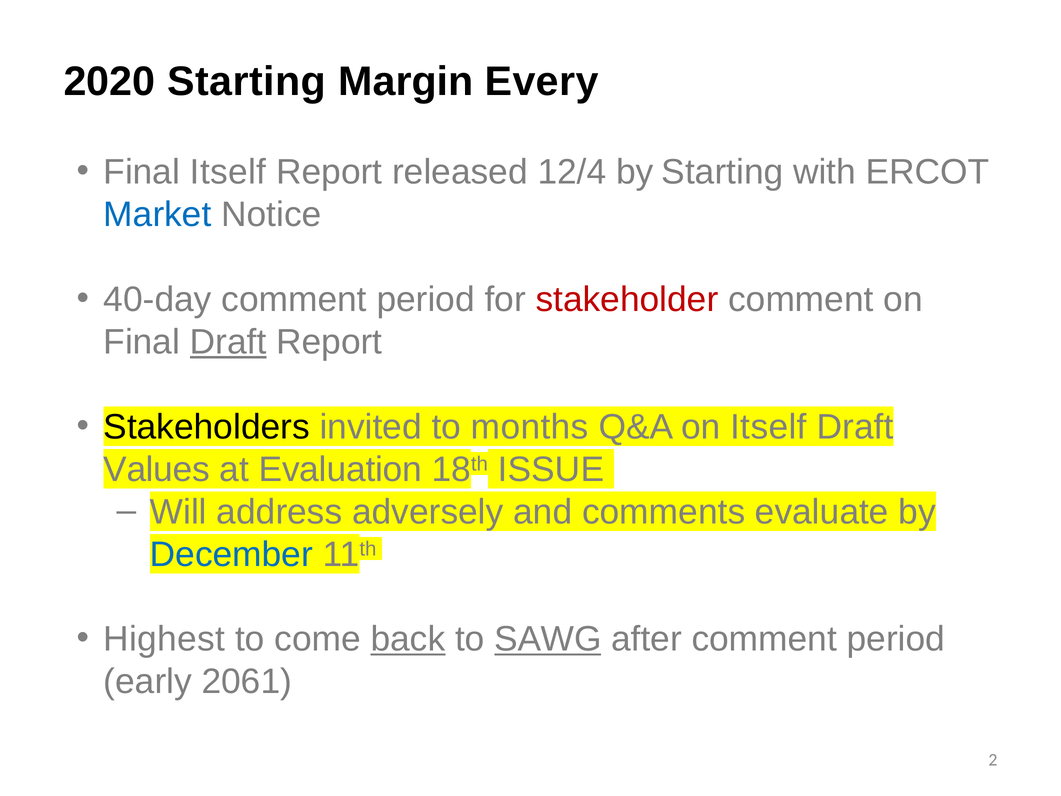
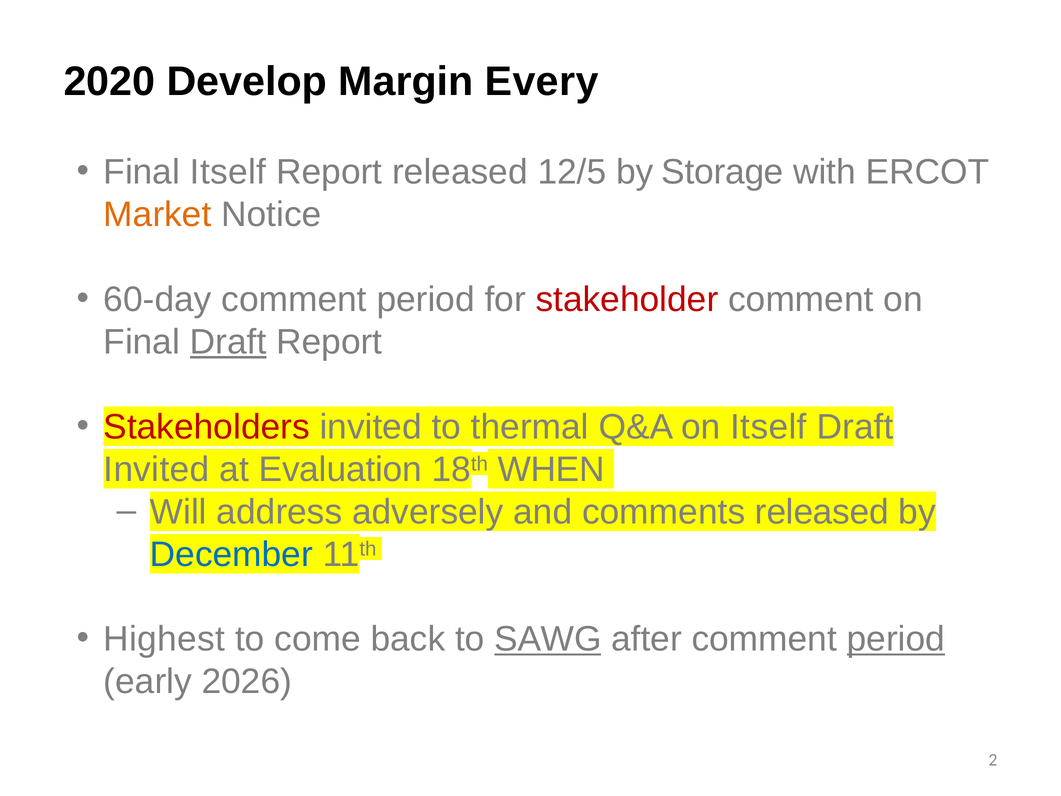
2020 Starting: Starting -> Develop
12/4: 12/4 -> 12/5
by Starting: Starting -> Storage
Market colour: blue -> orange
40-day: 40-day -> 60-day
Stakeholders colour: black -> red
months: months -> thermal
Values at (157, 469): Values -> Invited
ISSUE: ISSUE -> WHEN
comments evaluate: evaluate -> released
back underline: present -> none
period at (896, 639) underline: none -> present
2061: 2061 -> 2026
